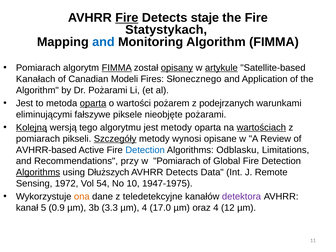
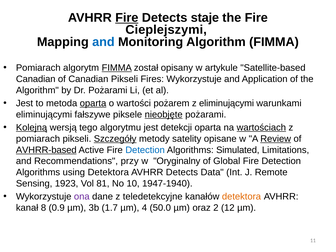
Statystykach: Statystykach -> Cieplejszymi
opisany underline: present -> none
artykule underline: present -> none
Kanałach at (36, 79): Kanałach -> Canadian
Canadian Modeli: Modeli -> Pikseli
Fires Słonecznego: Słonecznego -> Wykorzystuje
z podejrzanych: podejrzanych -> eliminującymi
nieobjęte underline: none -> present
jest metody: metody -> detekcji
wynosi: wynosi -> satelity
Review underline: none -> present
AVHRR-based underline: none -> present
Odblasku: Odblasku -> Simulated
w Pomiarach: Pomiarach -> Oryginalny
Algorithms at (38, 172) underline: present -> none
using Dłuższych: Dłuższych -> Detektora
1972: 1972 -> 1923
54: 54 -> 81
1947-1975: 1947-1975 -> 1947-1940
ona colour: orange -> purple
detektora at (241, 197) colour: purple -> orange
5: 5 -> 8
3.3: 3.3 -> 1.7
17.0: 17.0 -> 50.0
oraz 4: 4 -> 2
